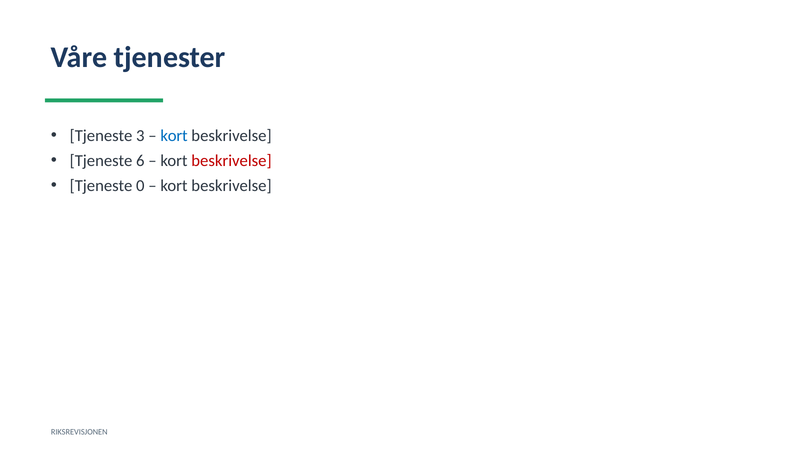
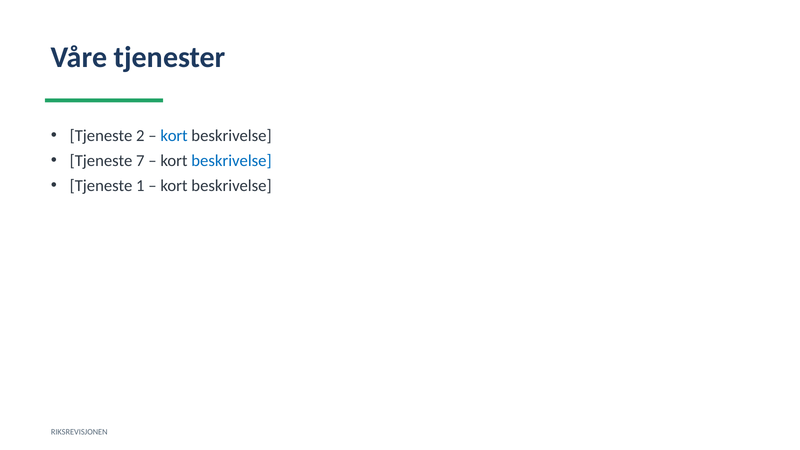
3: 3 -> 2
6: 6 -> 7
beskrivelse at (231, 161) colour: red -> blue
0: 0 -> 1
